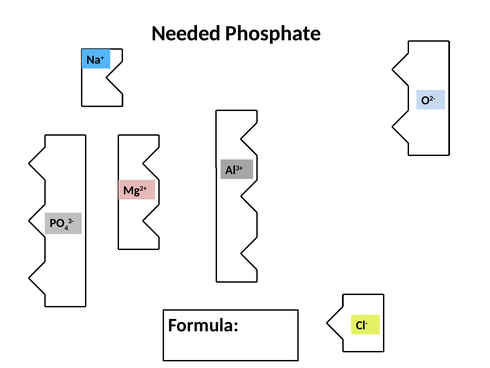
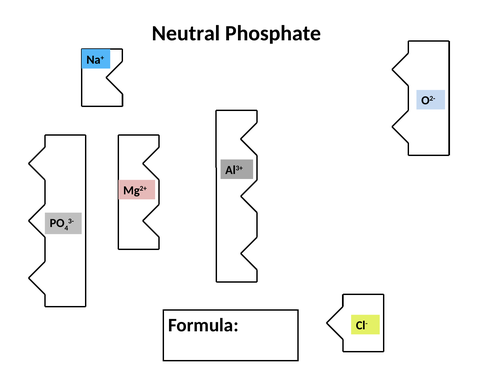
Needed: Needed -> Neutral
